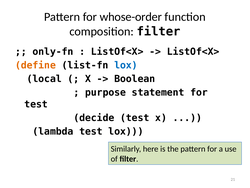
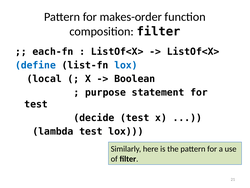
whose-order: whose-order -> makes-order
only-fn: only-fn -> each-fn
define colour: orange -> blue
